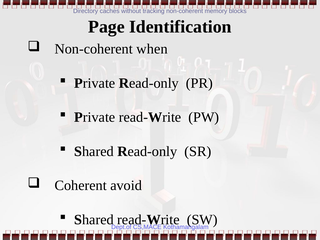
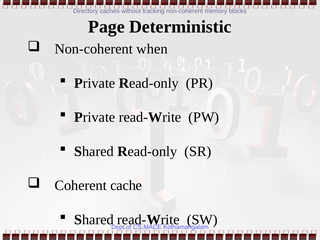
Identification: Identification -> Deterministic
avoid: avoid -> cache
